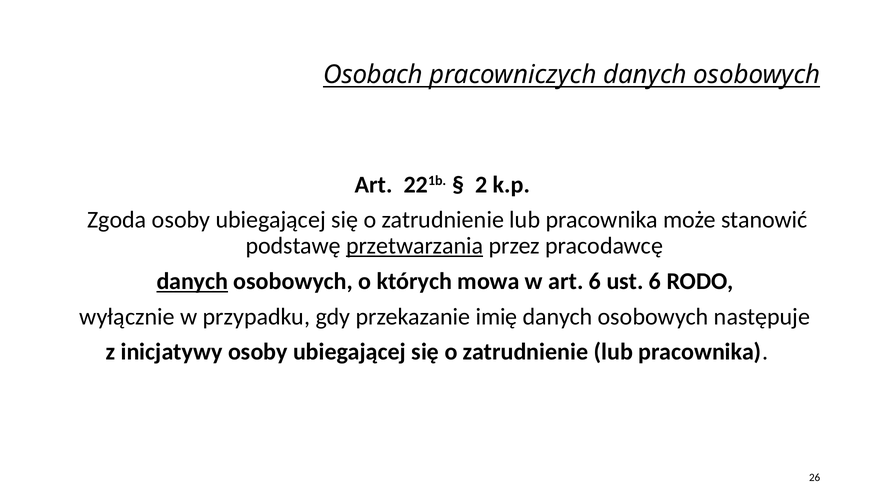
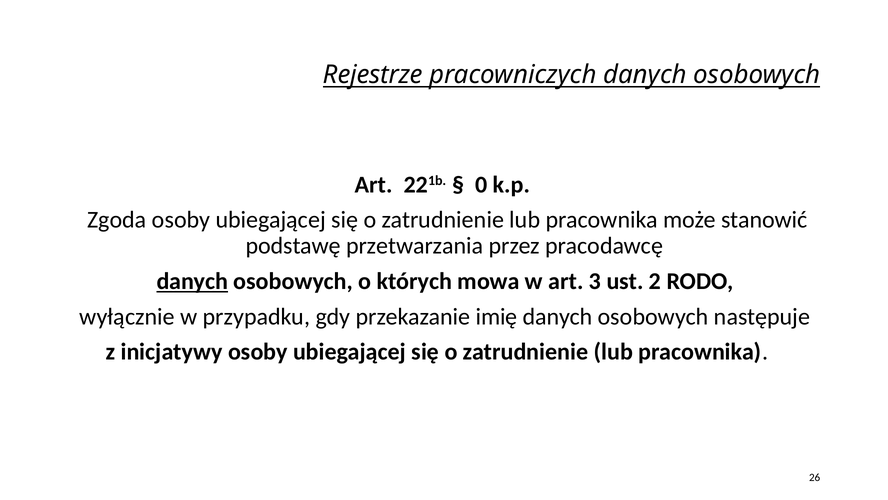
Osobach: Osobach -> Rejestrze
2: 2 -> 0
przetwarzania underline: present -> none
art 6: 6 -> 3
ust 6: 6 -> 2
